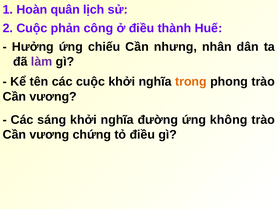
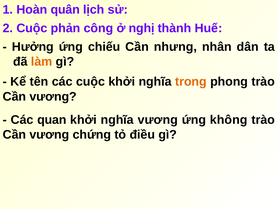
ở điều: điều -> nghị
làm colour: purple -> orange
sáng: sáng -> quan
nghĩa đường: đường -> vương
